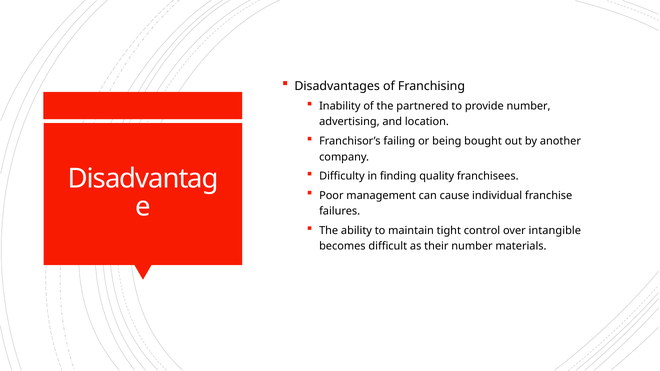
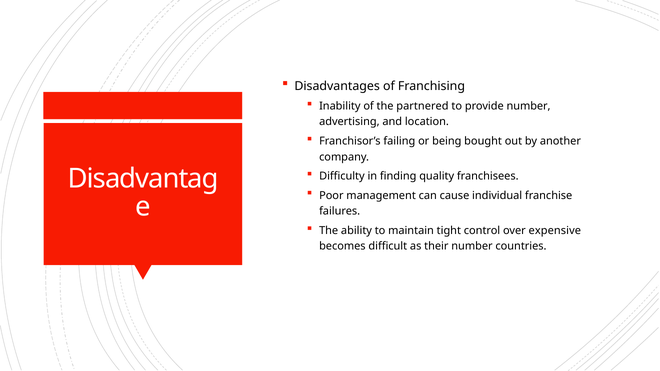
intangible: intangible -> expensive
materials: materials -> countries
